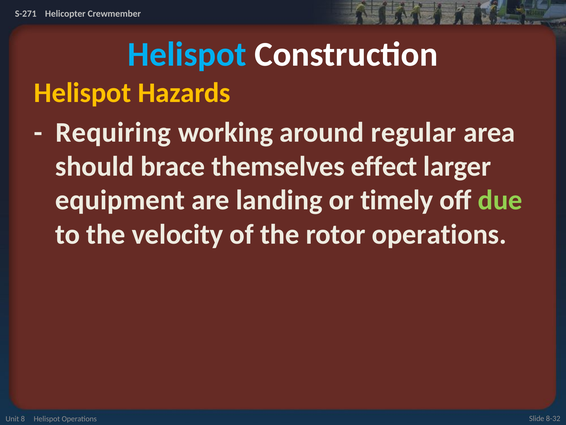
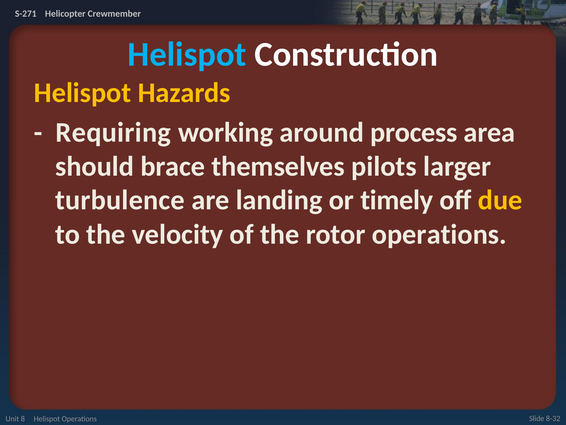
regular: regular -> process
effect: effect -> pilots
equipment: equipment -> turbulence
due colour: light green -> yellow
